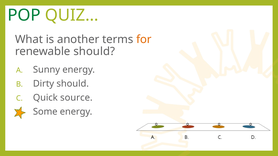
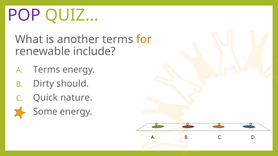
POP colour: green -> purple
renewable should: should -> include
Sunny at (46, 70): Sunny -> Terms
source: source -> nature
